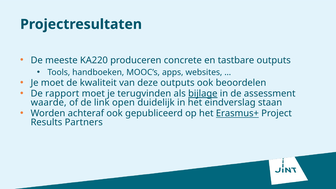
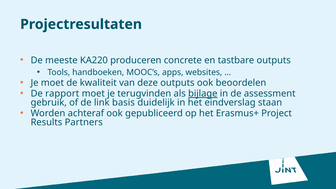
waarde: waarde -> gebruik
open: open -> basis
Erasmus+ underline: present -> none
